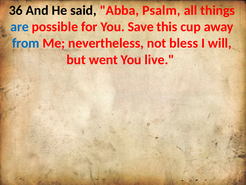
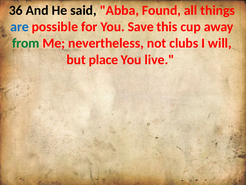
Psalm: Psalm -> Found
from colour: blue -> green
bless: bless -> clubs
went: went -> place
